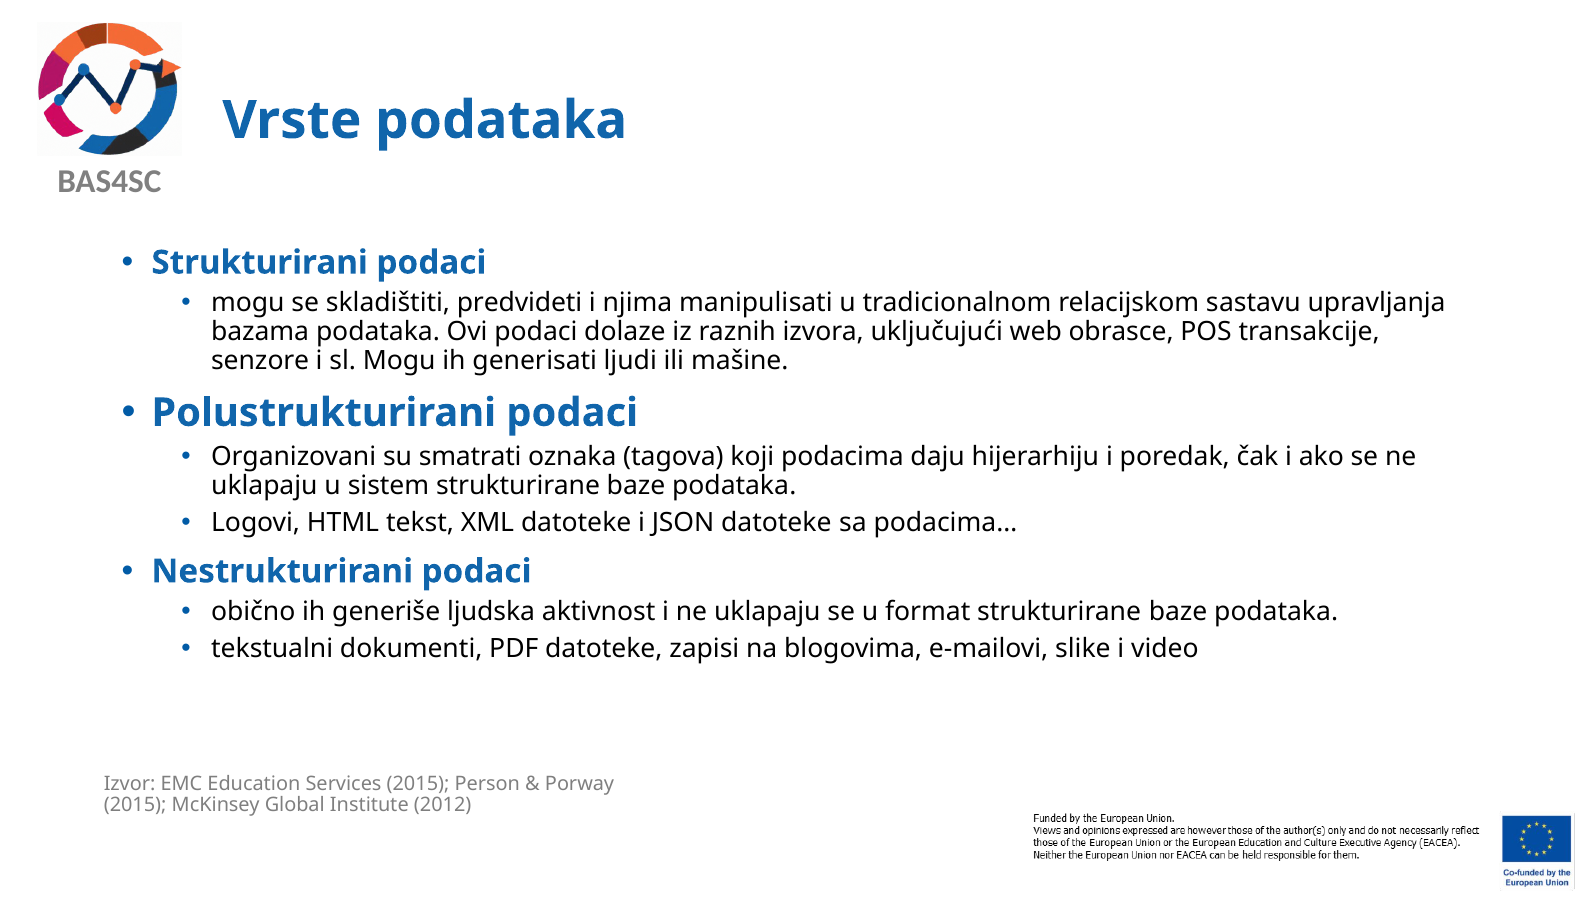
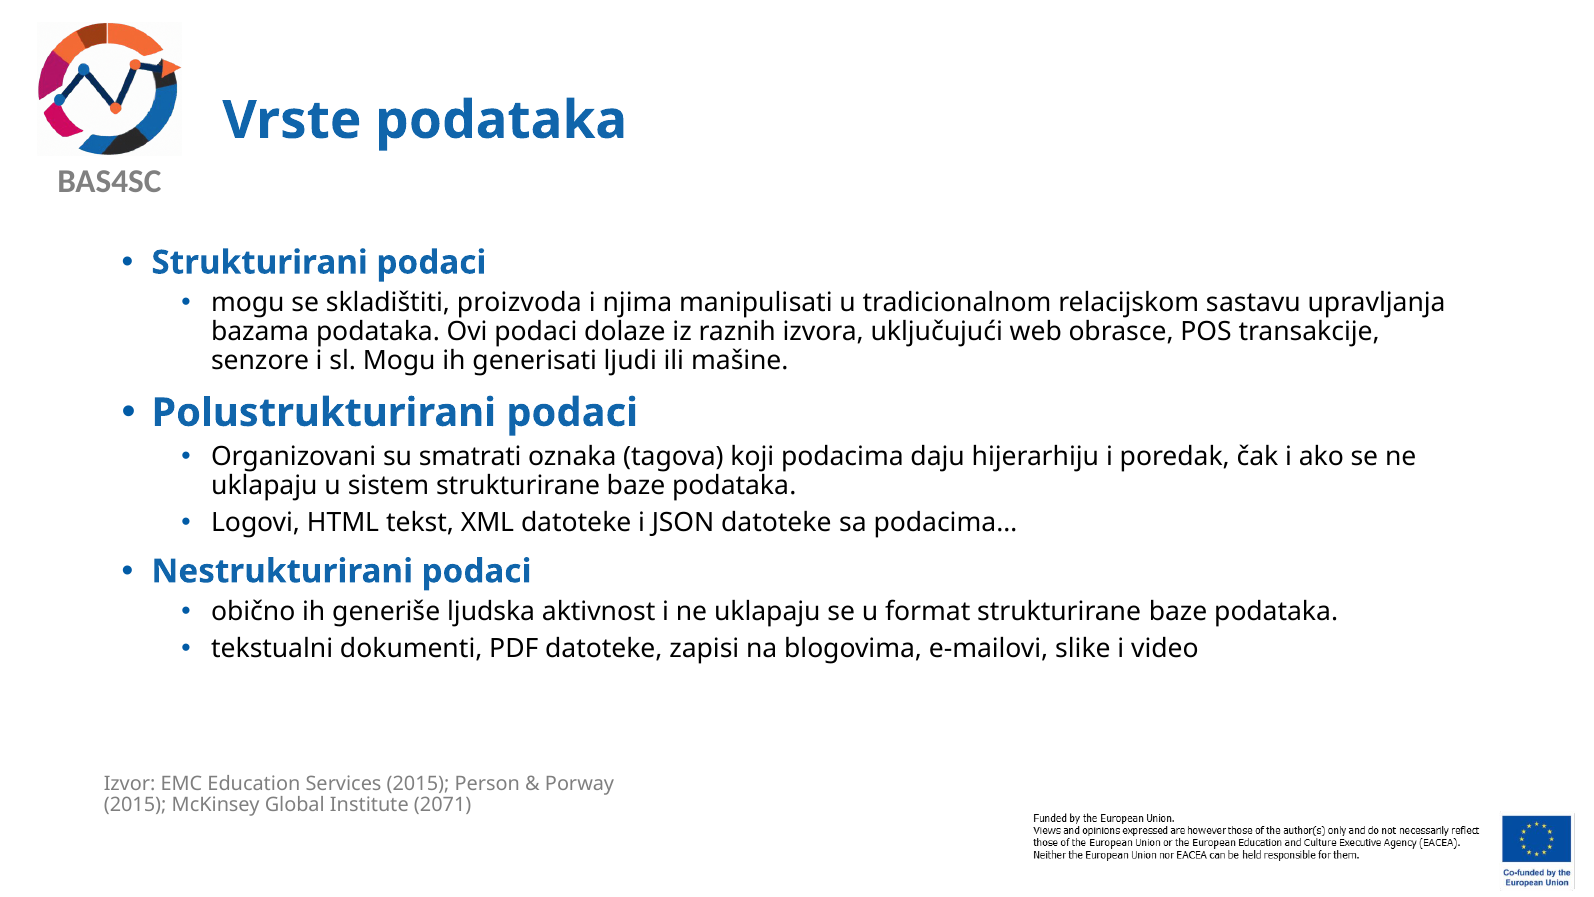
predvideti: predvideti -> proizvoda
2012: 2012 -> 2071
